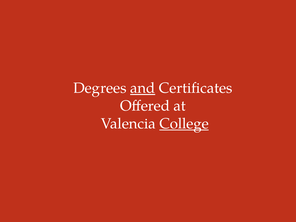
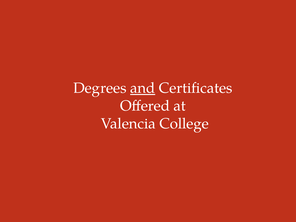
College underline: present -> none
